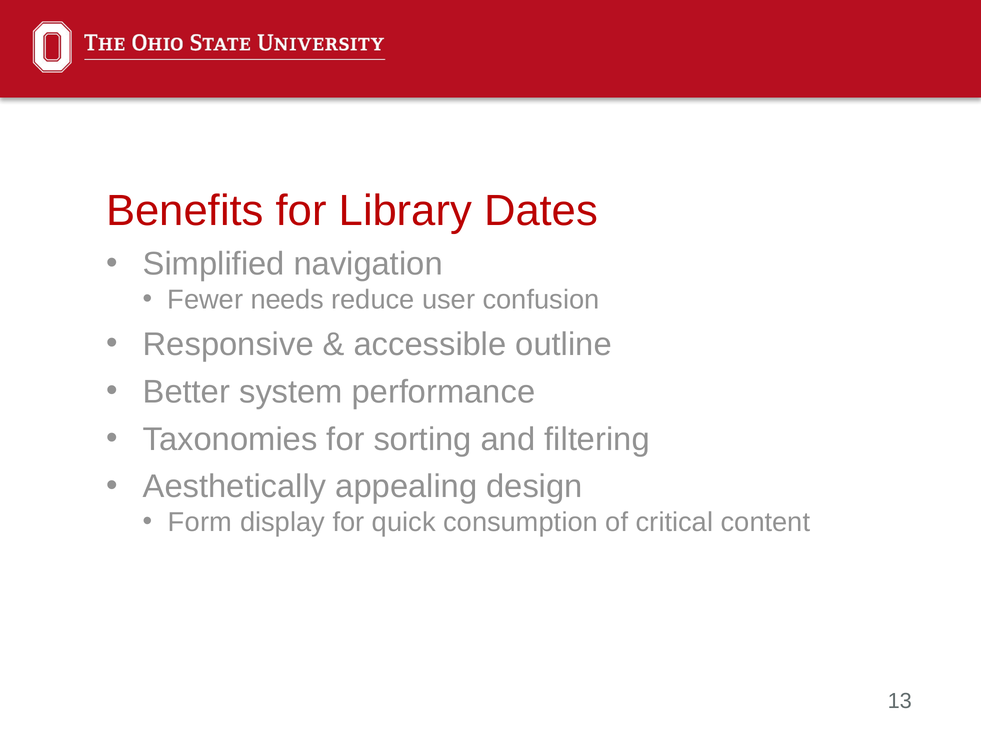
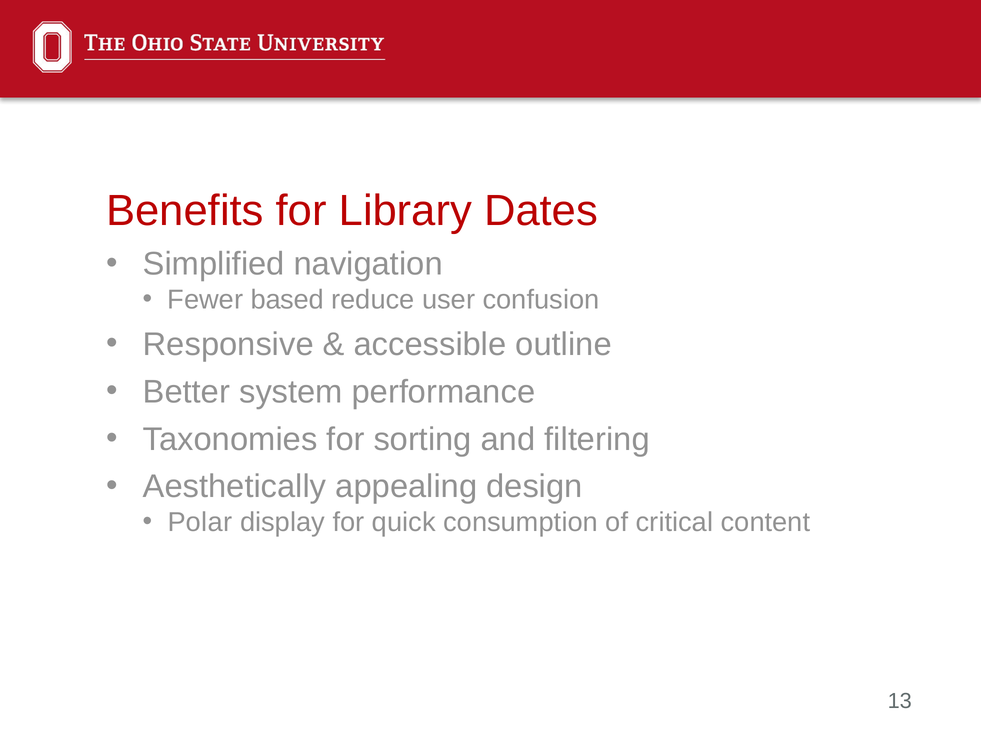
needs: needs -> based
Form: Form -> Polar
